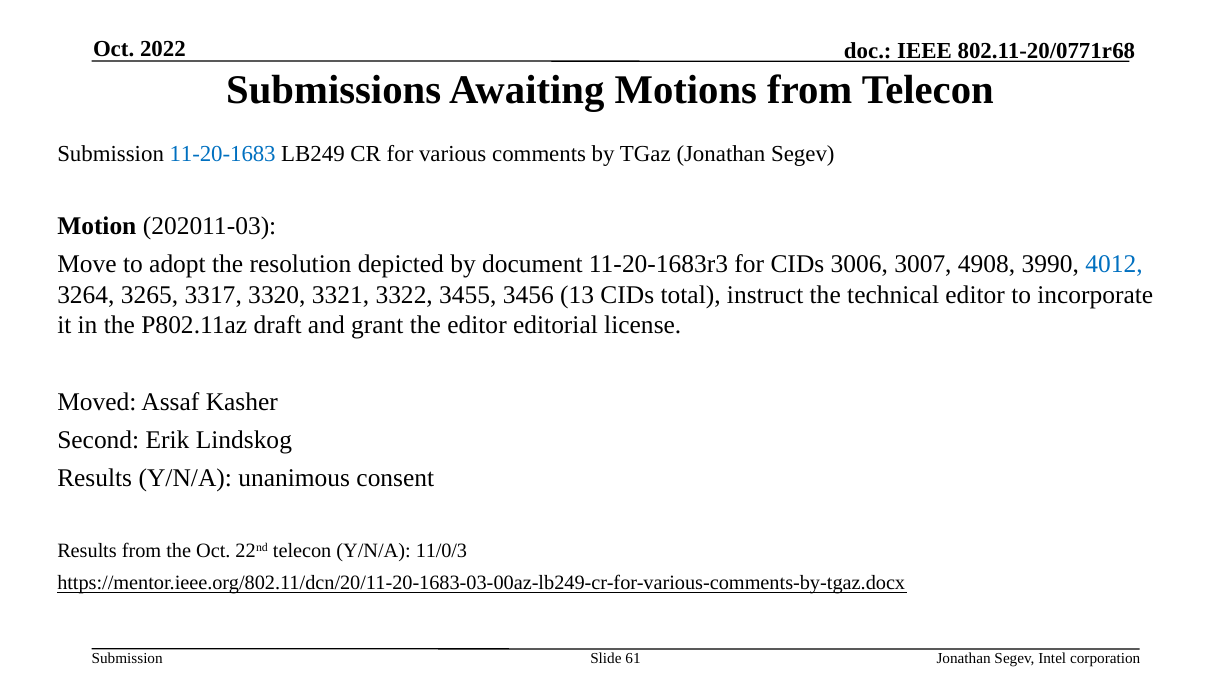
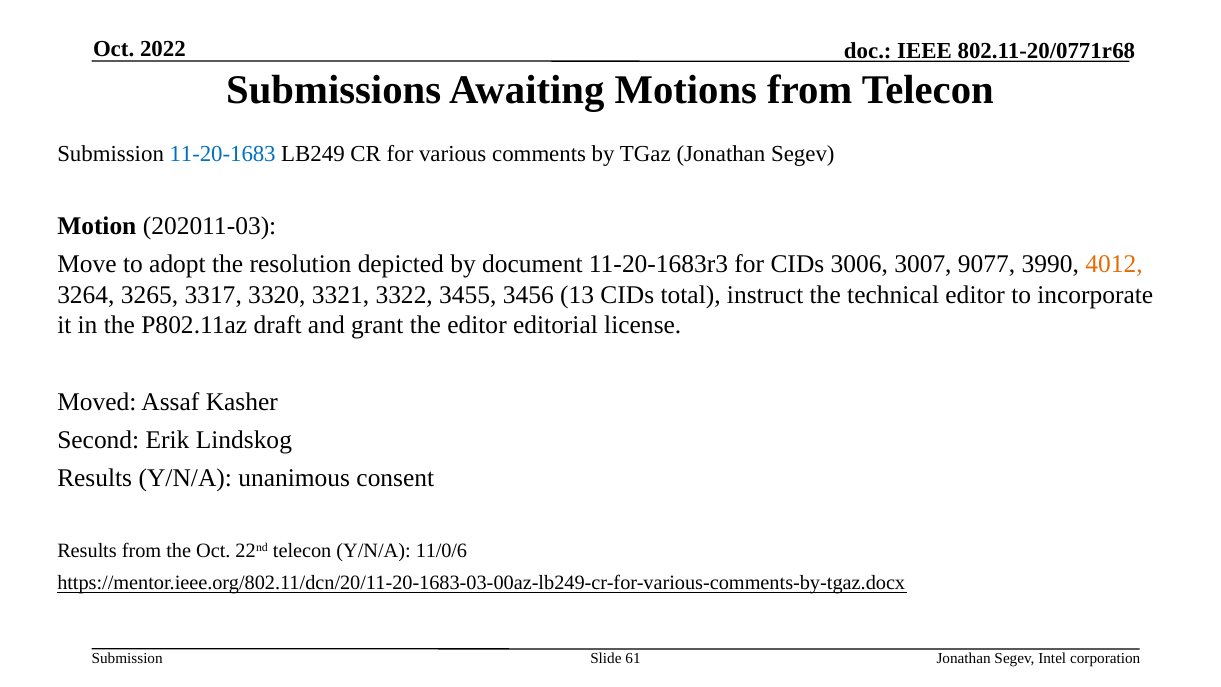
4908: 4908 -> 9077
4012 colour: blue -> orange
11/0/3: 11/0/3 -> 11/0/6
